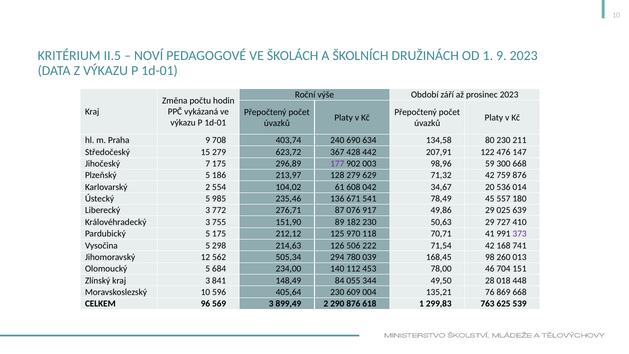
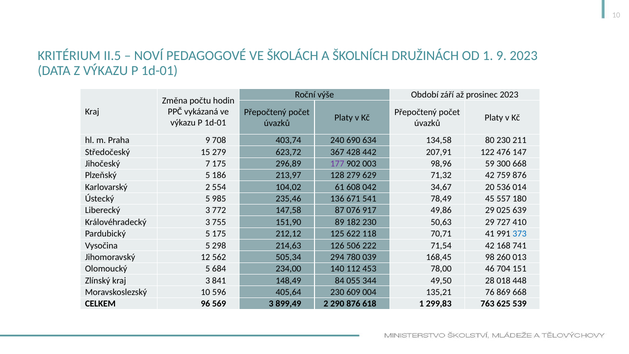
276,71: 276,71 -> 147,58
970: 970 -> 622
373 colour: purple -> blue
